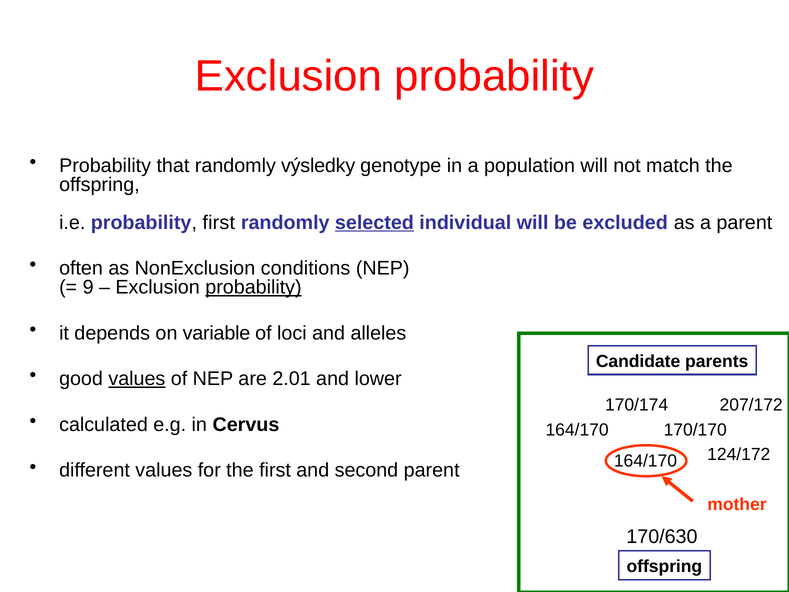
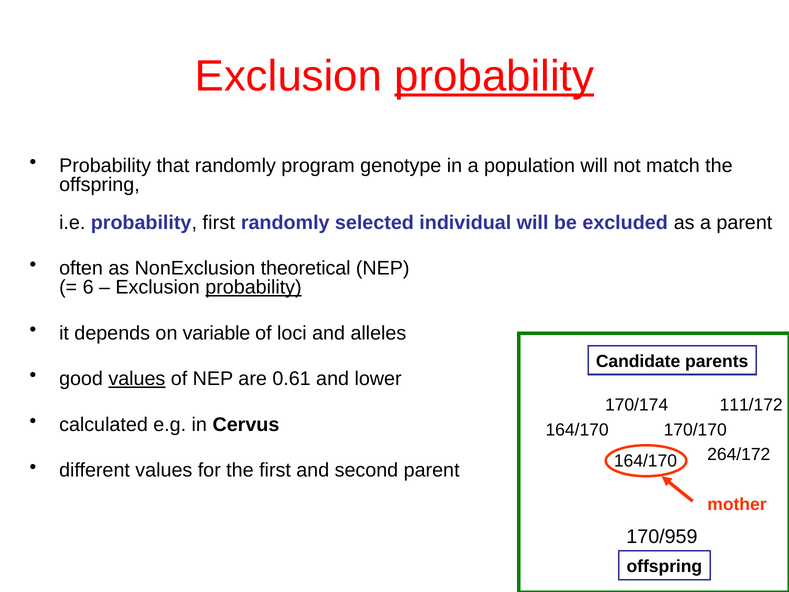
probability at (494, 76) underline: none -> present
výsledky: výsledky -> program
selected underline: present -> none
conditions: conditions -> theoretical
9: 9 -> 6
2.01: 2.01 -> 0.61
207/172: 207/172 -> 111/172
124/172: 124/172 -> 264/172
170/630: 170/630 -> 170/959
